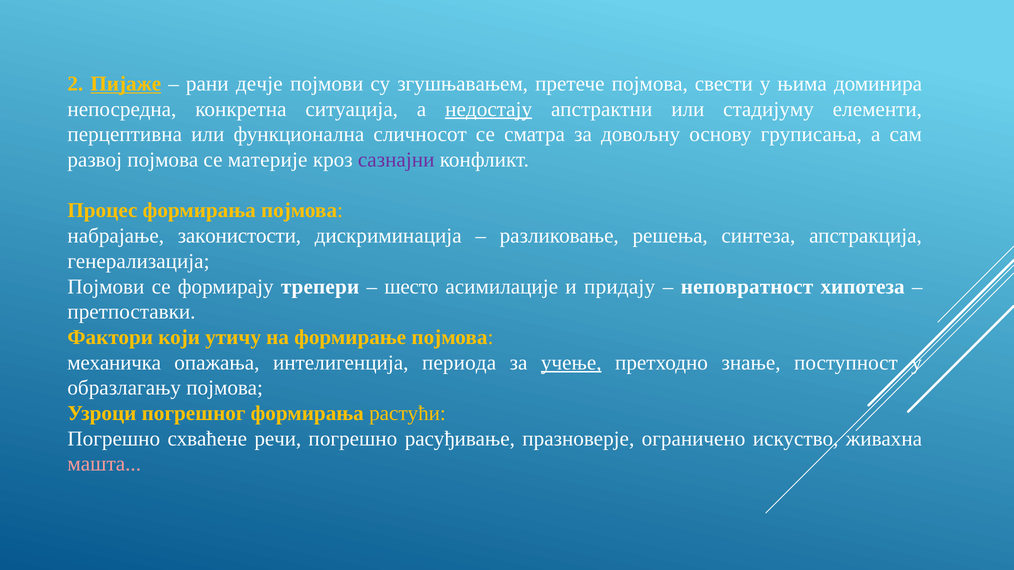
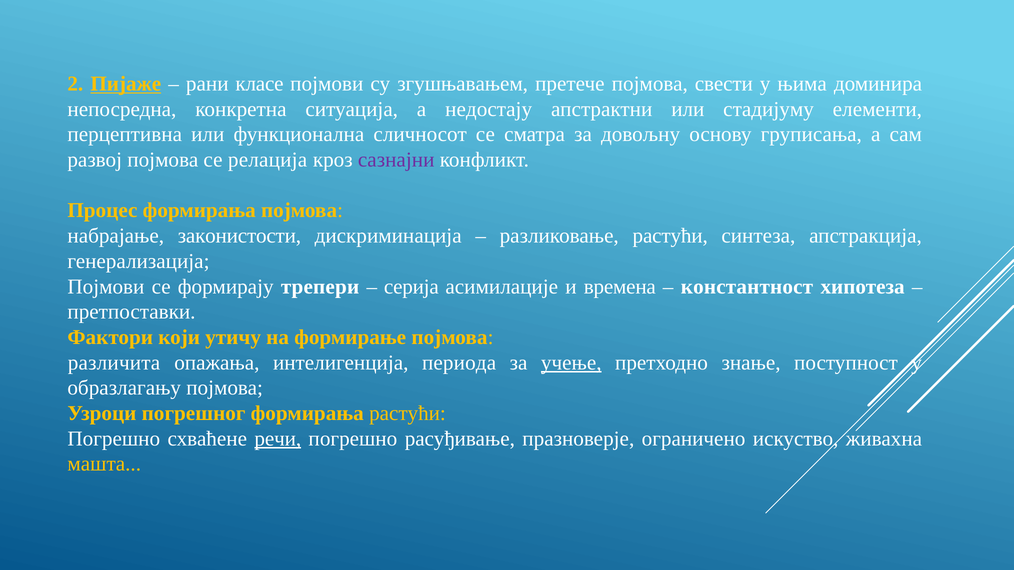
дечје: дечје -> класе
недостају underline: present -> none
материје: материје -> релација
разликовање решења: решења -> растући
шесто: шесто -> серија
придају: придају -> времена
неповратност: неповратност -> константност
механичка: механичка -> различита
речи underline: none -> present
машта colour: pink -> yellow
